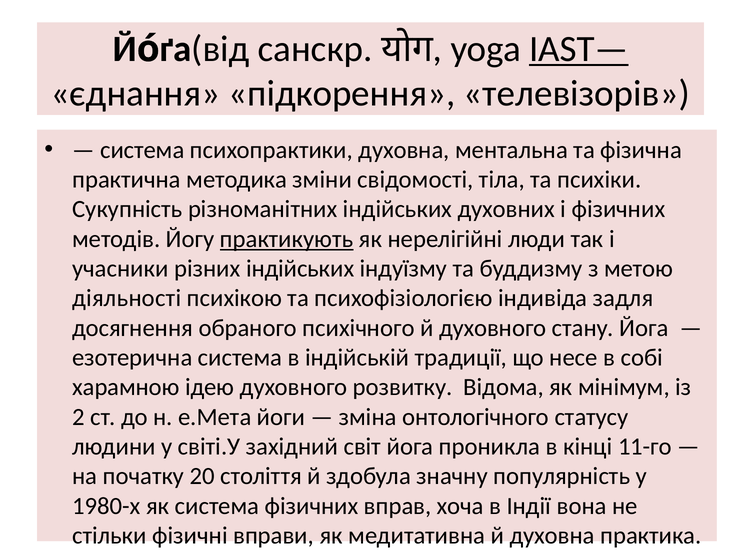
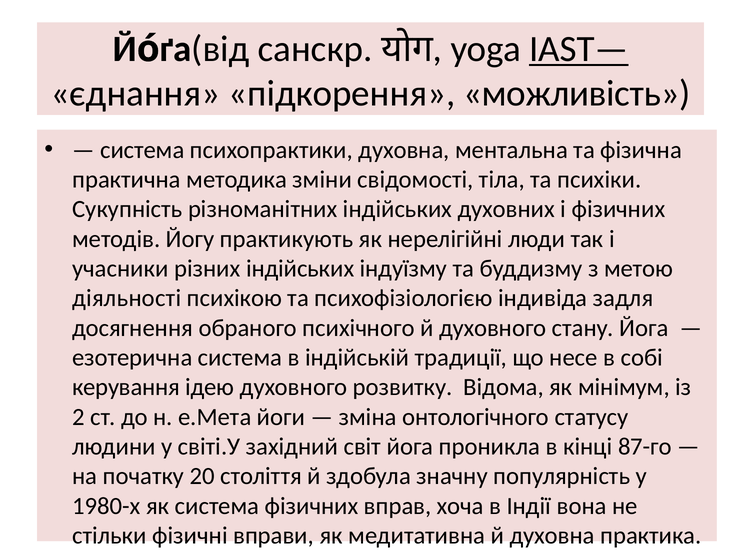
телевізорів: телевізорів -> можливість
практикують underline: present -> none
харамною: харамною -> керування
11-го: 11-го -> 87-го
